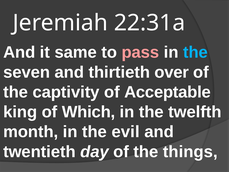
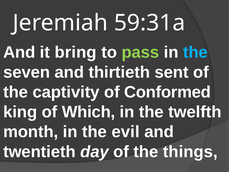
22:31a: 22:31a -> 59:31a
same: same -> bring
pass colour: pink -> light green
over: over -> sent
Acceptable: Acceptable -> Conformed
